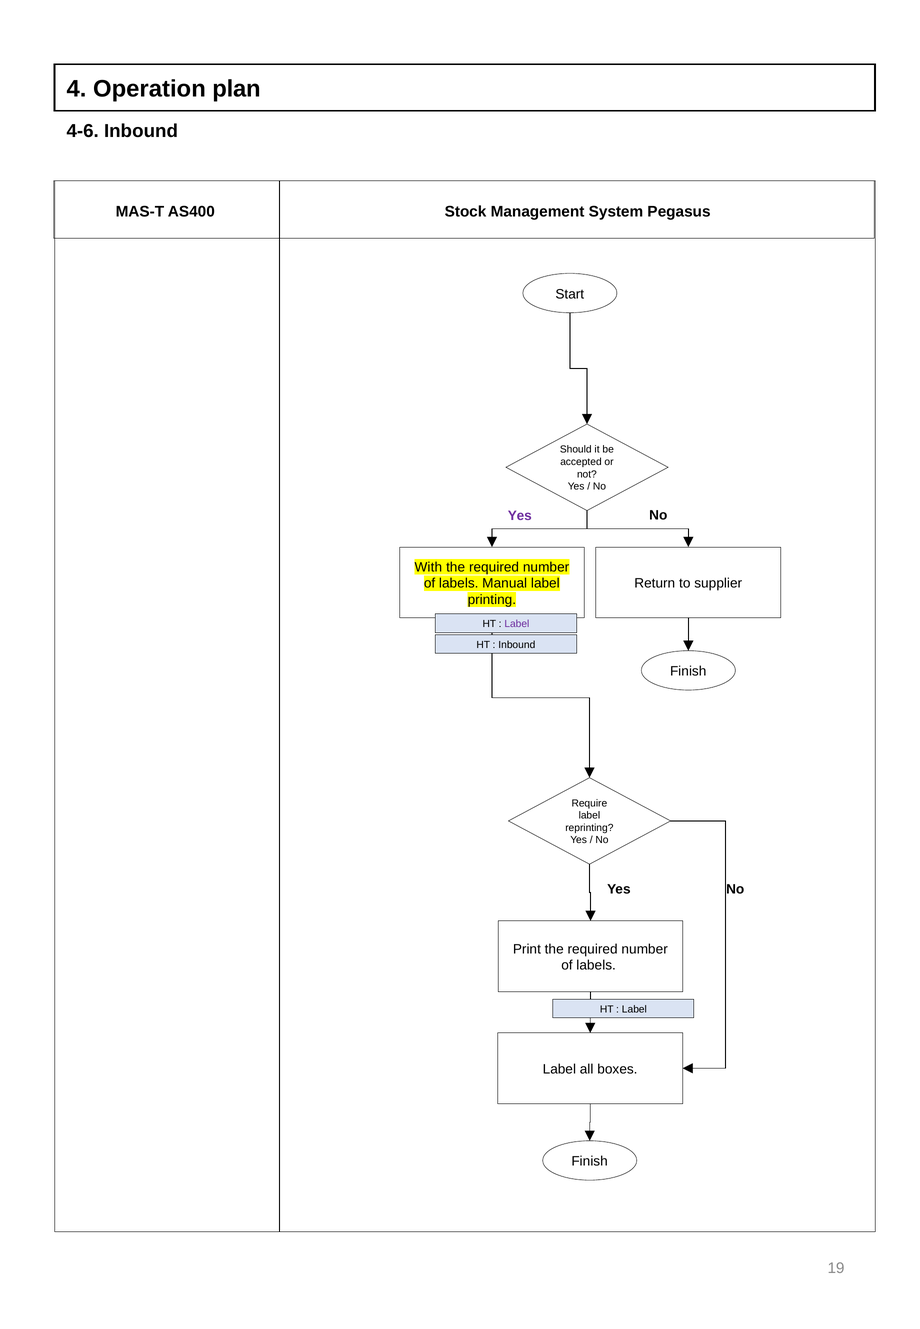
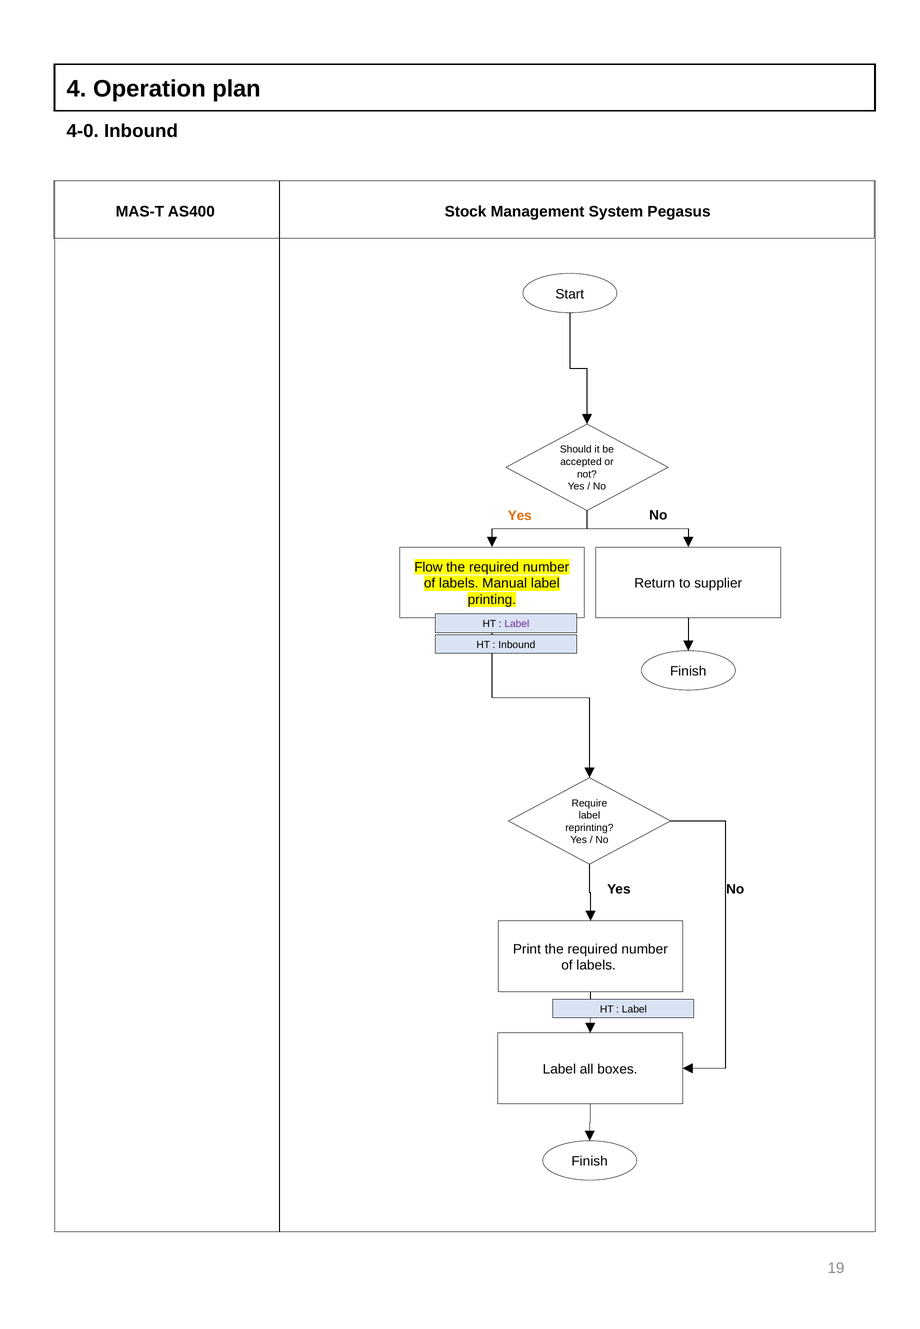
4-6: 4-6 -> 4-0
Yes at (520, 516) colour: purple -> orange
With: With -> Flow
